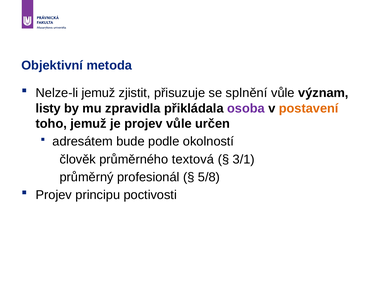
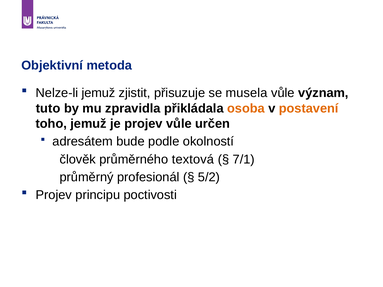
splnění: splnění -> musela
listy: listy -> tuto
osoba colour: purple -> orange
3/1: 3/1 -> 7/1
5/8: 5/8 -> 5/2
